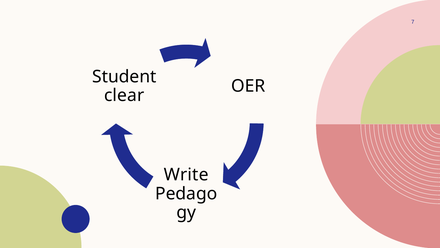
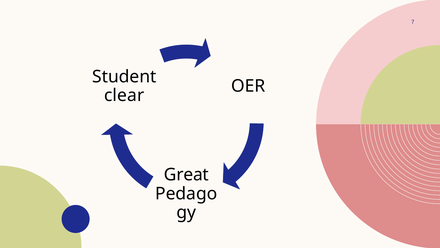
Write: Write -> Great
